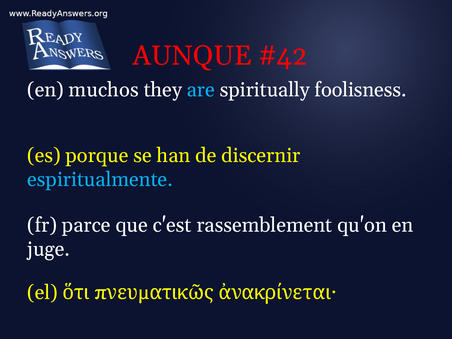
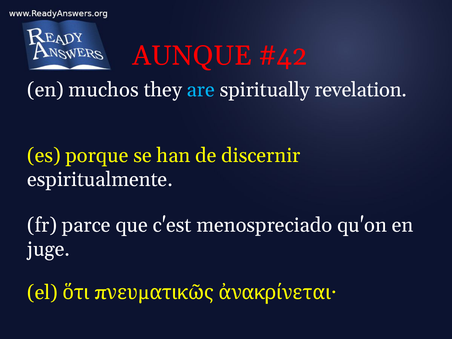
foolisness: foolisness -> revelation
espiritualmente colour: light blue -> white
rassemblement: rassemblement -> menospreciado
